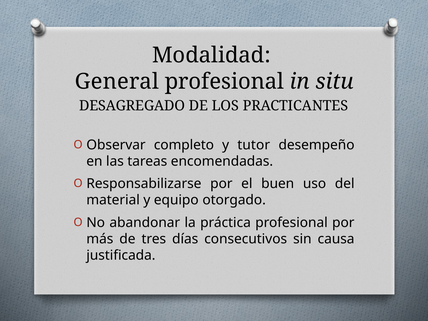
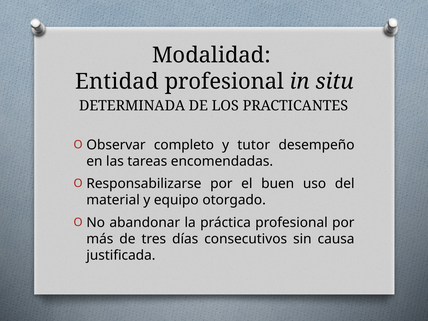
General: General -> Entidad
DESAGREGADO: DESAGREGADO -> DETERMINADA
